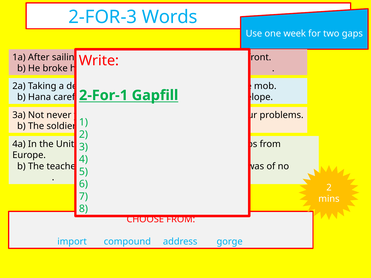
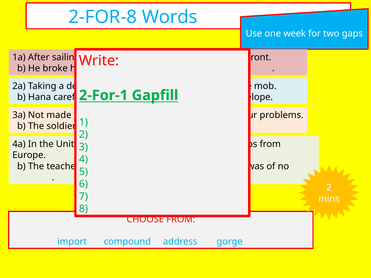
2-FOR-3: 2-FOR-3 -> 2-FOR-8
never: never -> made
